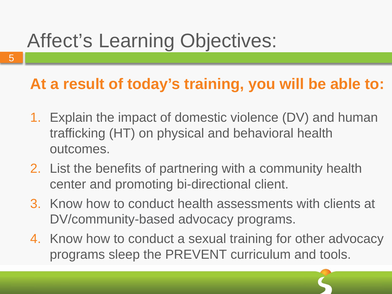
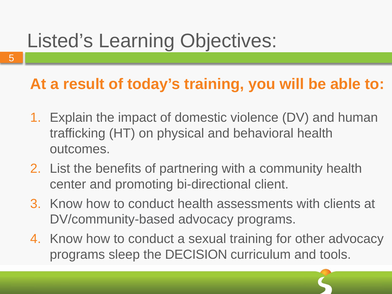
Affect’s: Affect’s -> Listed’s
PREVENT: PREVENT -> DECISION
